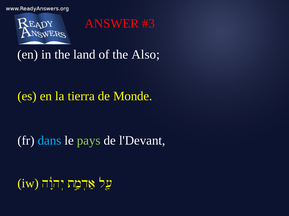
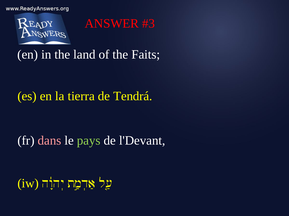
Also: Also -> Faits
Monde: Monde -> Tendrá
dans colour: light blue -> pink
